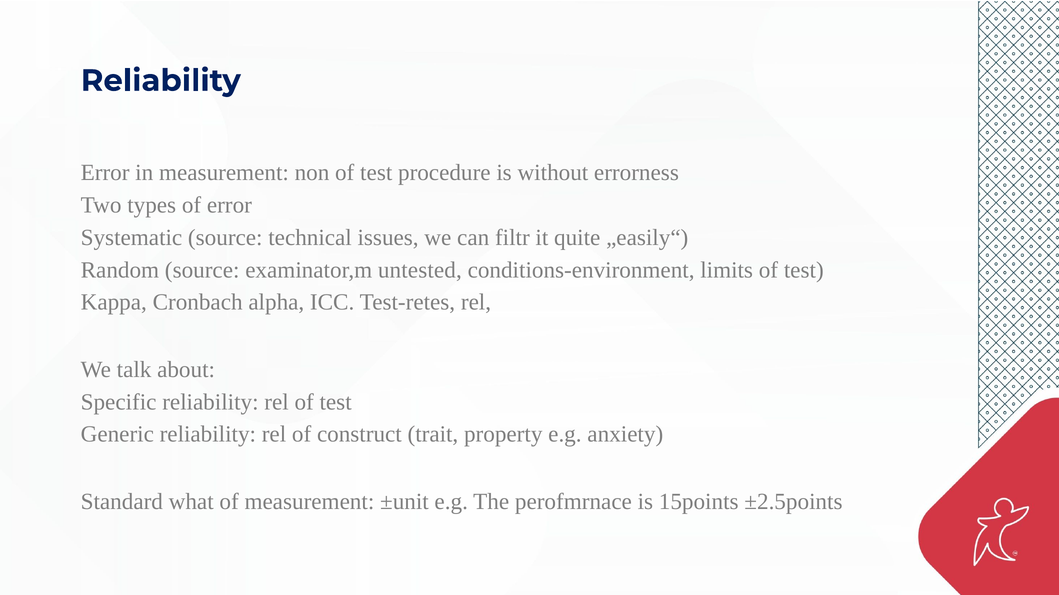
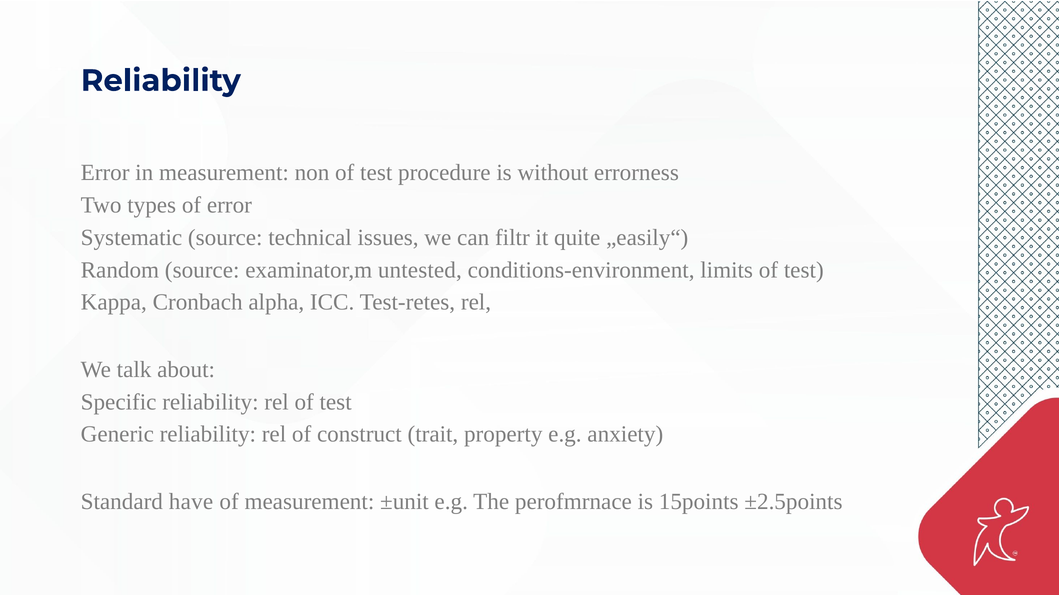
what: what -> have
